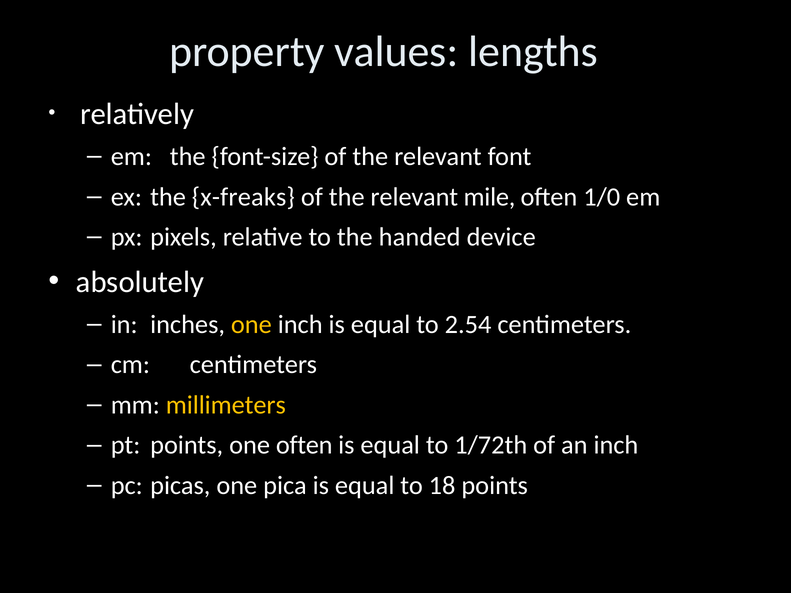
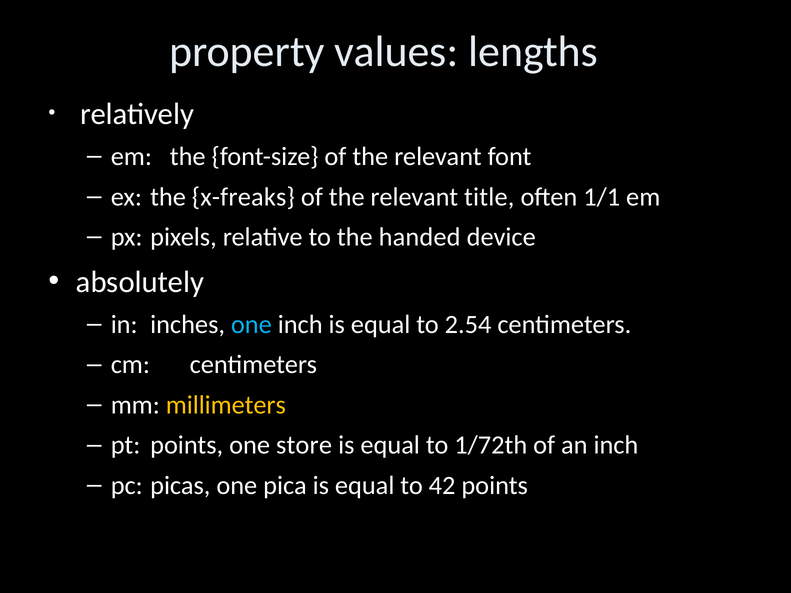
mile: mile -> title
1/0: 1/0 -> 1/1
one at (251, 325) colour: yellow -> light blue
one often: often -> store
18: 18 -> 42
